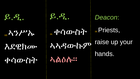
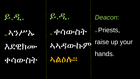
ኣልዕሉ። colour: pink -> yellow
